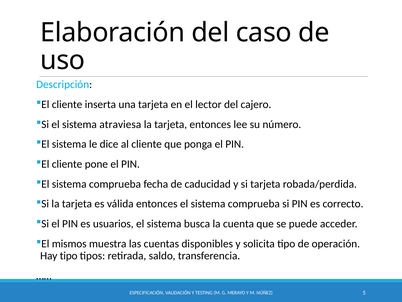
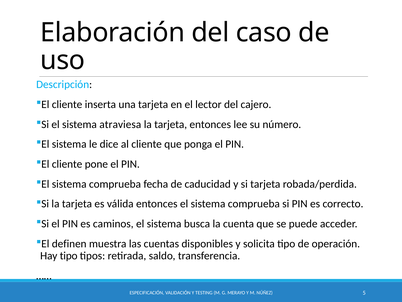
usuarios: usuarios -> caminos
mismos: mismos -> definen
